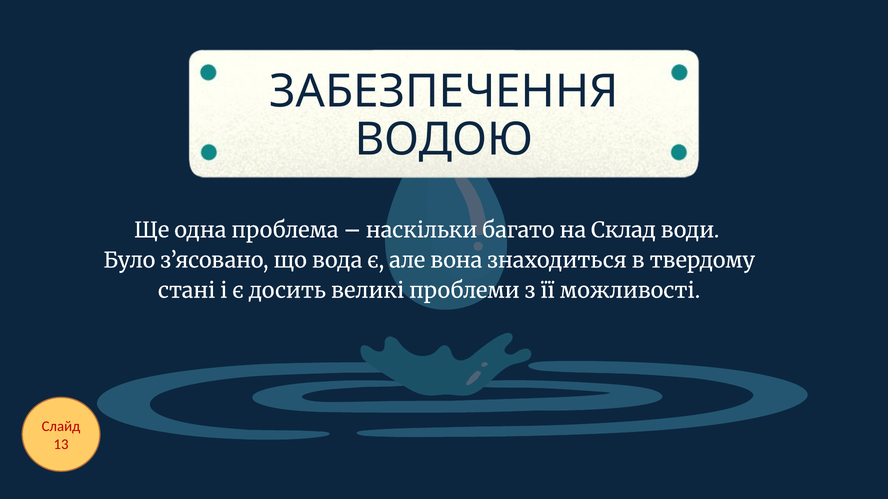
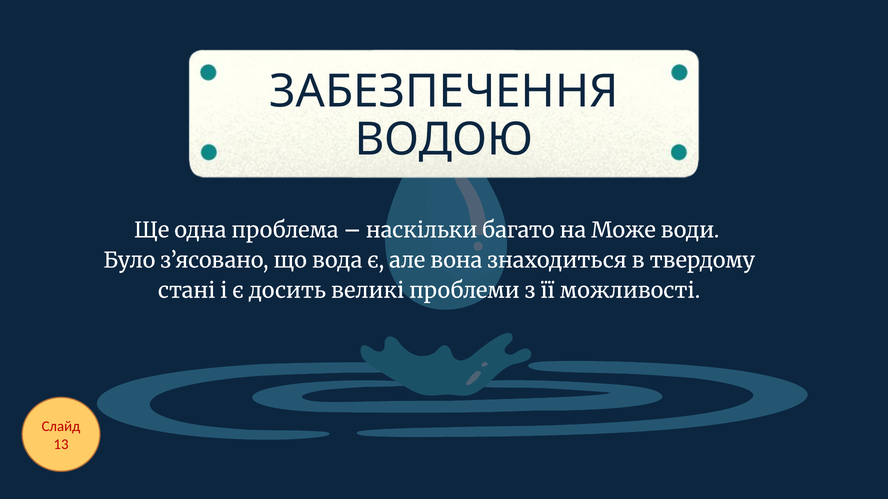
Склад: Склад -> Може
